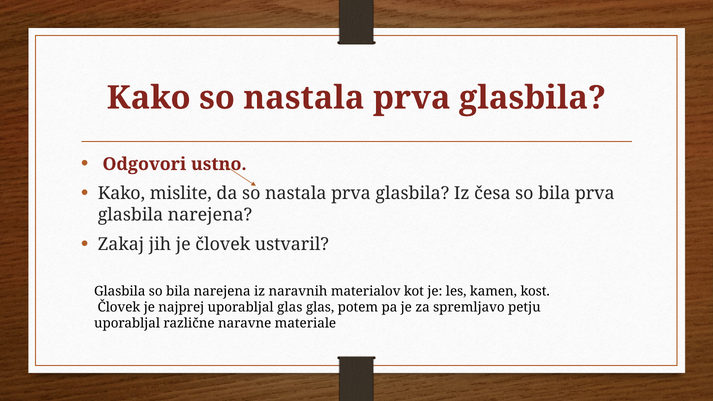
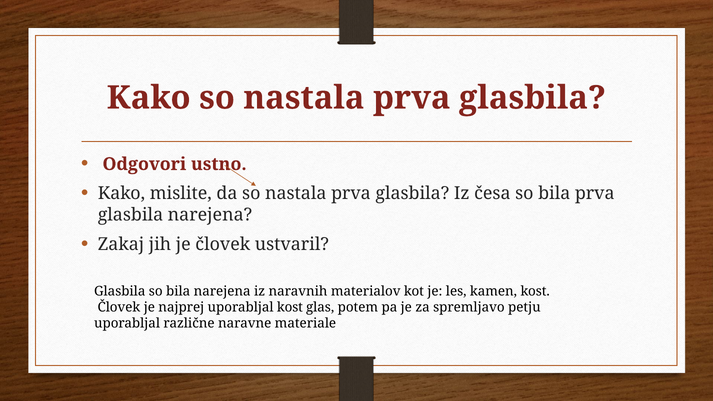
uporabljal glas: glas -> kost
